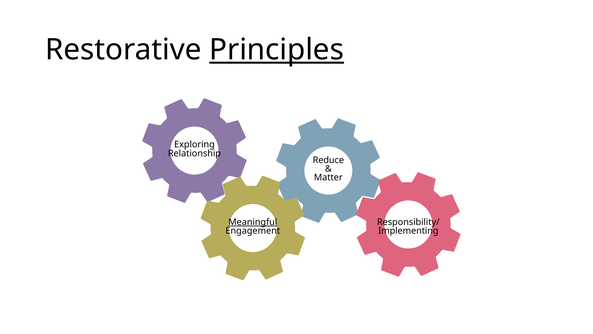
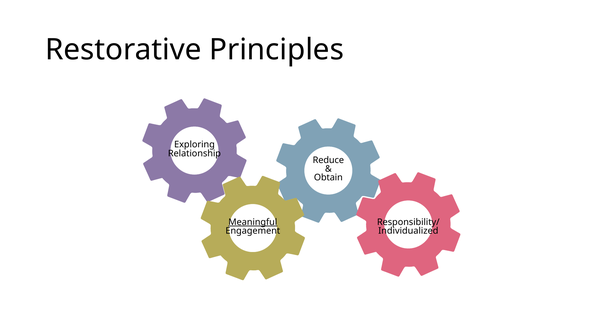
Principles underline: present -> none
Matter: Matter -> Obtain
Implementing: Implementing -> Individualized
